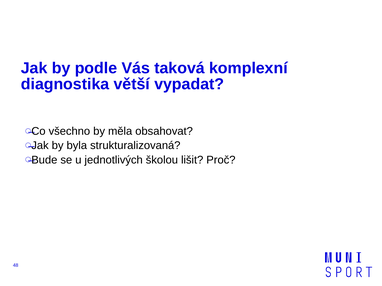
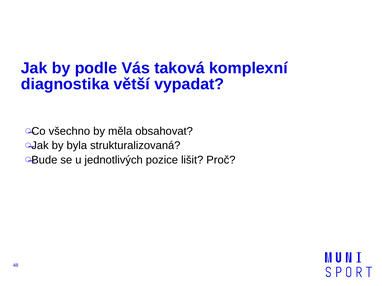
školou: školou -> pozice
